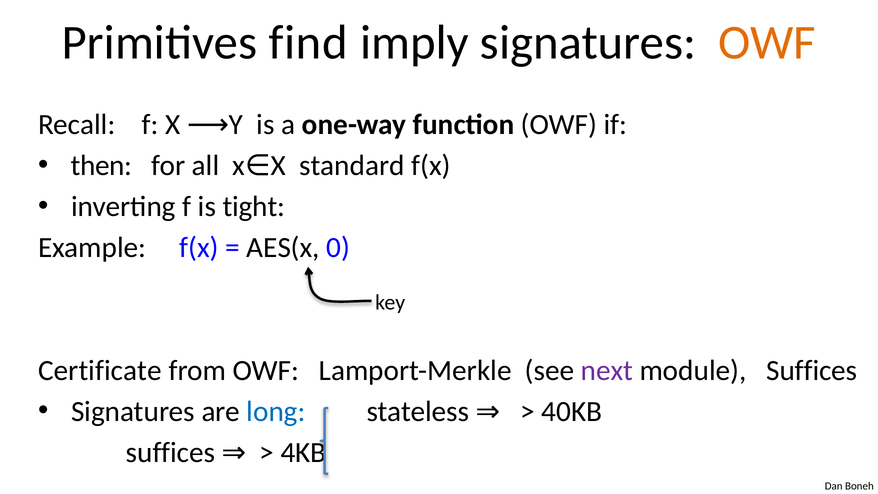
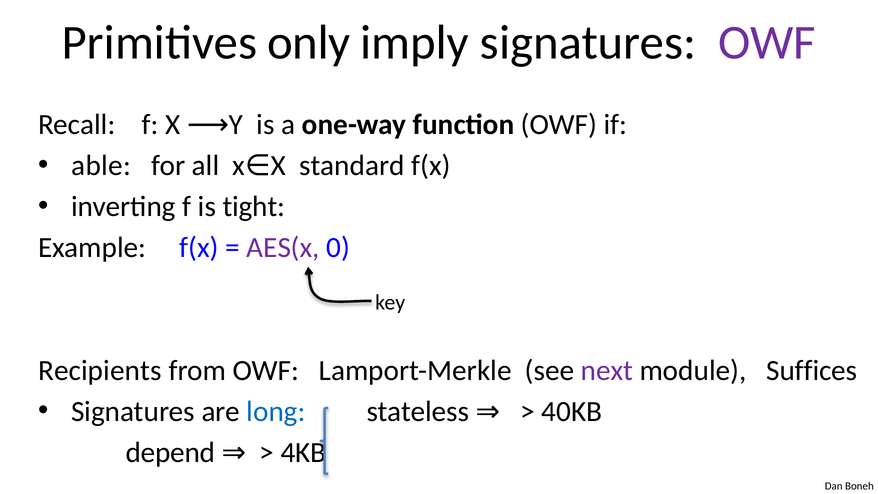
find: find -> only
OWF at (767, 43) colour: orange -> purple
then: then -> able
AES(x colour: black -> purple
Certificate: Certificate -> Recipients
suffices at (170, 452): suffices -> depend
